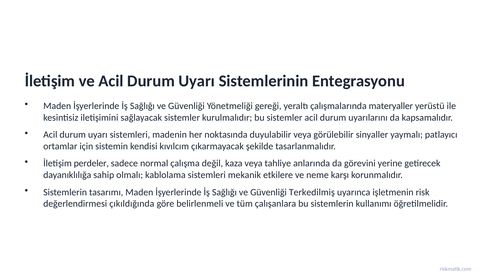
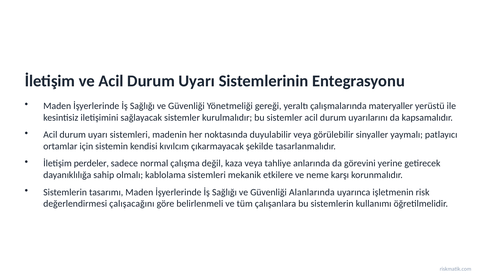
Terkedilmiş: Terkedilmiş -> Alanlarında
çıkıldığında: çıkıldığında -> çalışacağını
